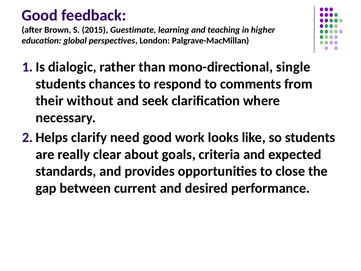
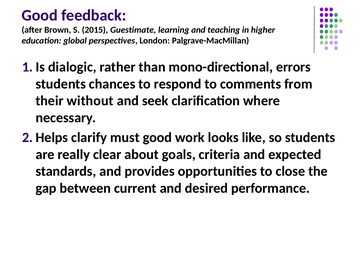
single: single -> errors
need: need -> must
